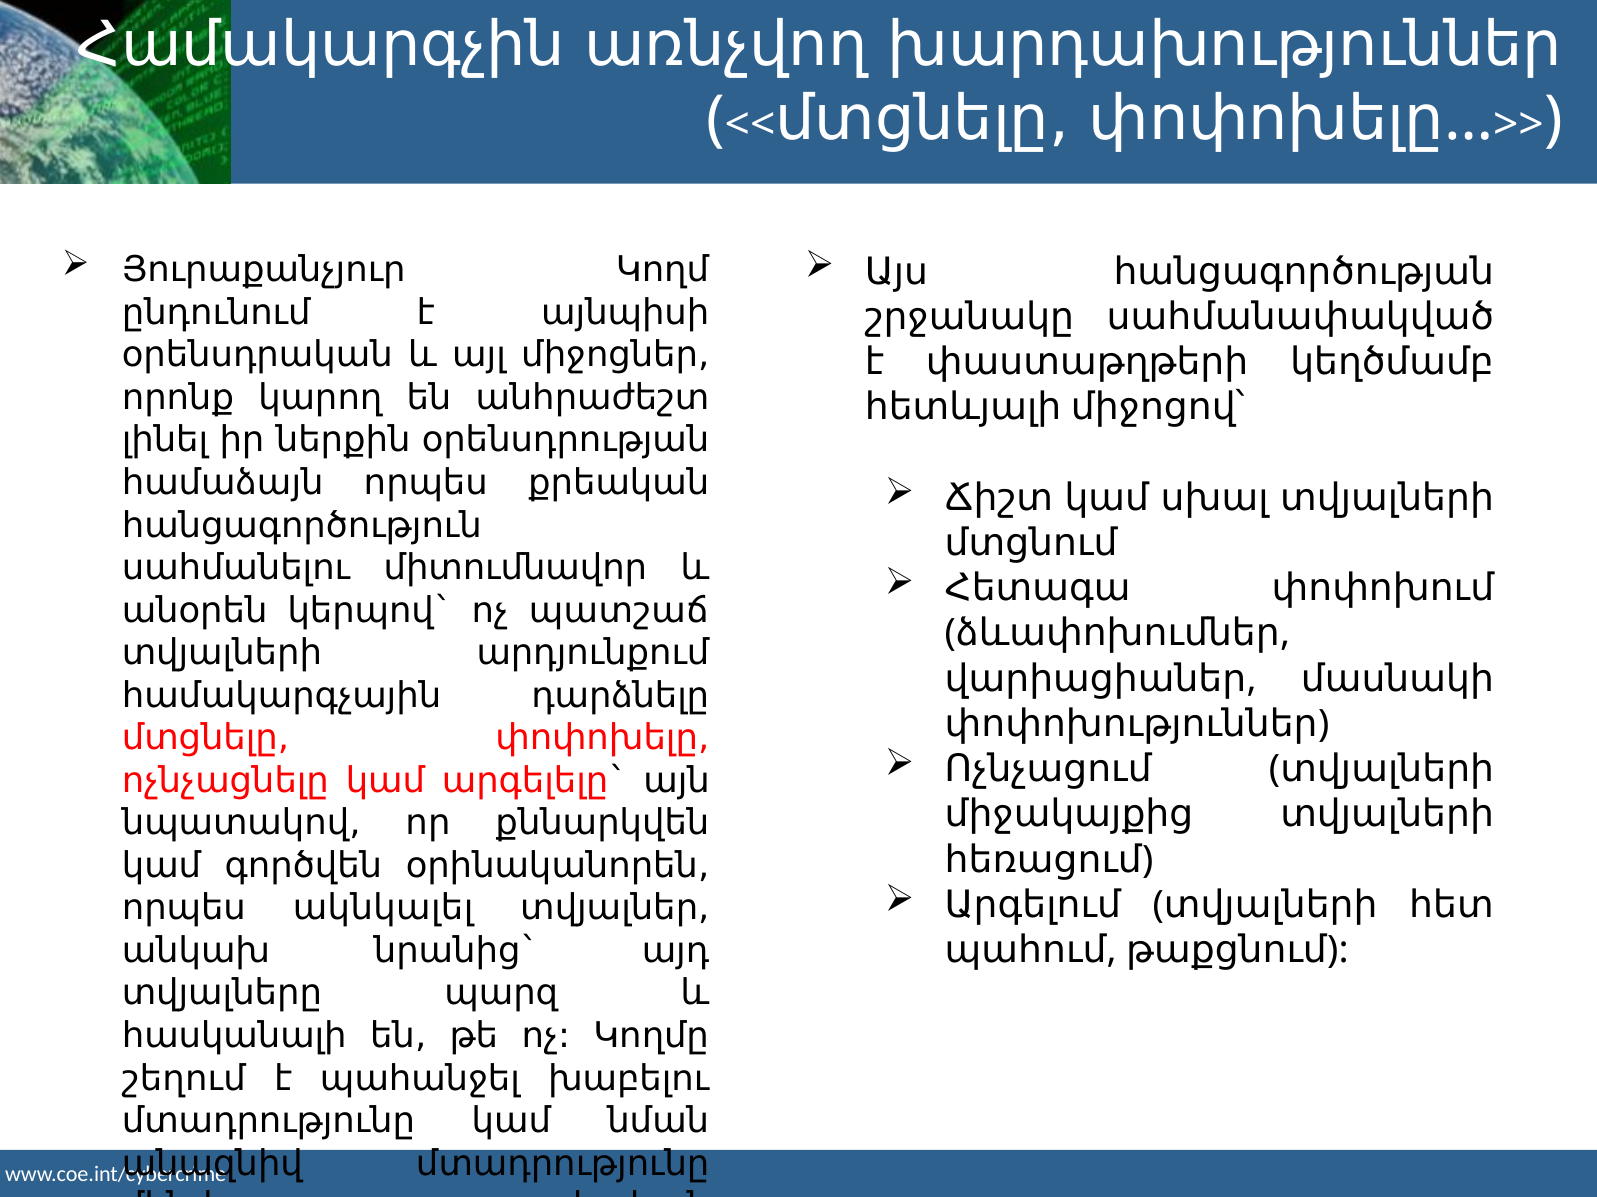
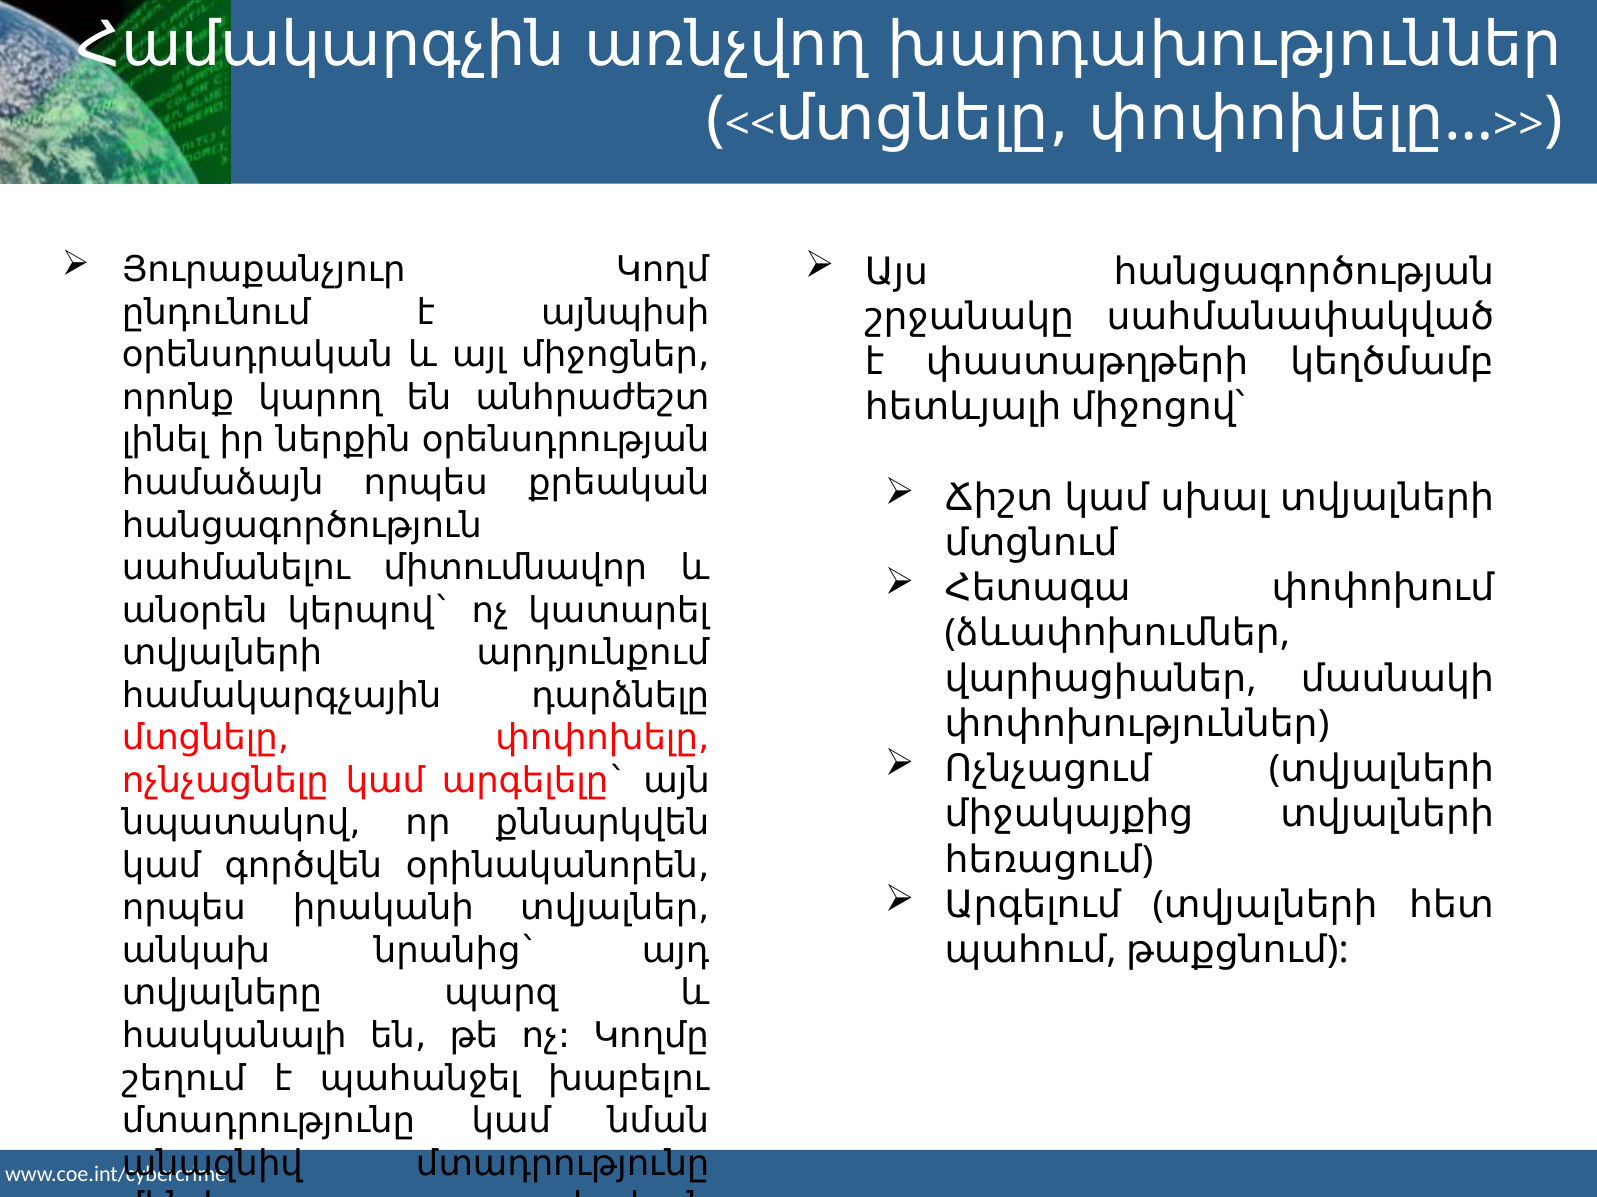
պատշաճ: պատշաճ -> կատարել
ակնկալել: ակնկալել -> իրականի
